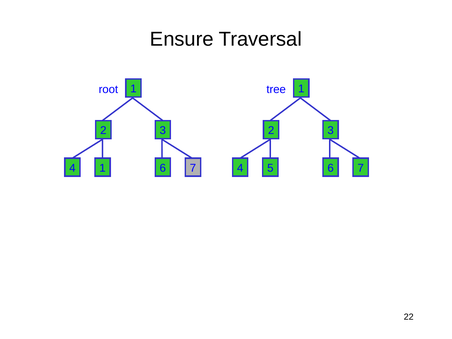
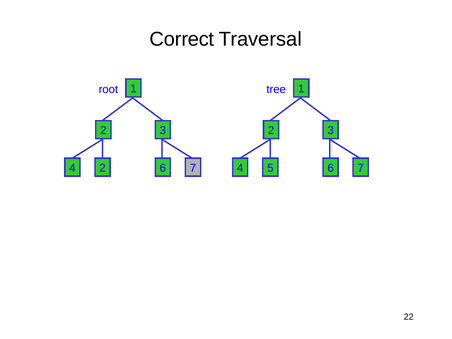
Ensure: Ensure -> Correct
4 1: 1 -> 2
